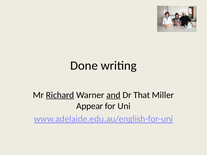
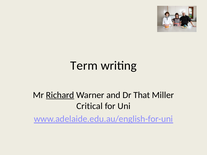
Done: Done -> Term
and underline: present -> none
Appear: Appear -> Critical
